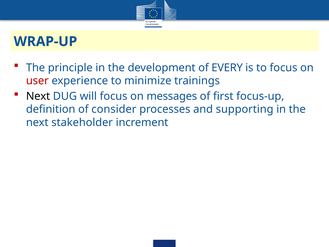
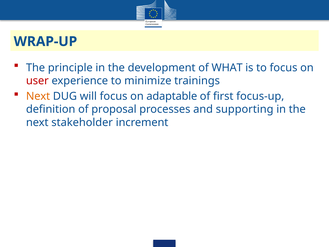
EVERY: EVERY -> WHAT
Next at (38, 96) colour: black -> orange
messages: messages -> adaptable
consider: consider -> proposal
